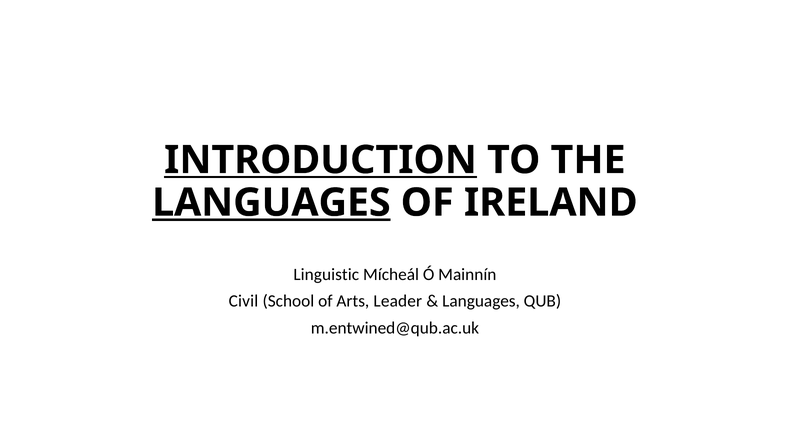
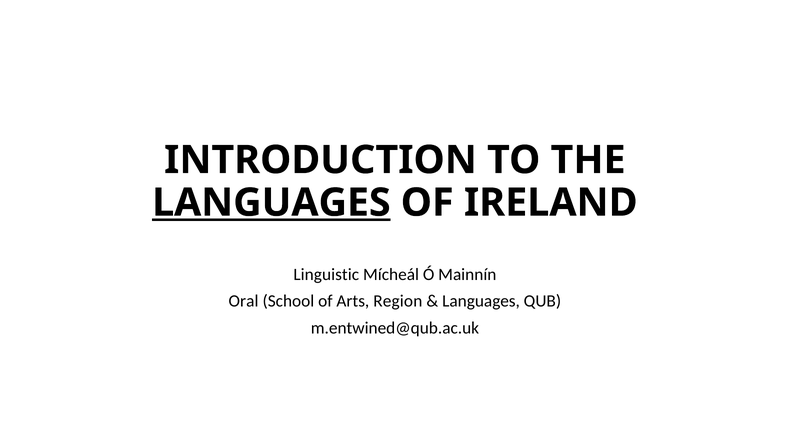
INTRODUCTION underline: present -> none
Civil: Civil -> Oral
Leader: Leader -> Region
